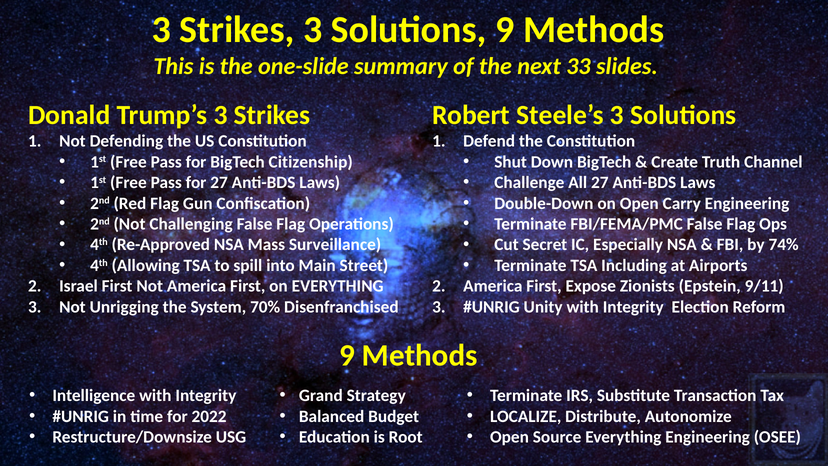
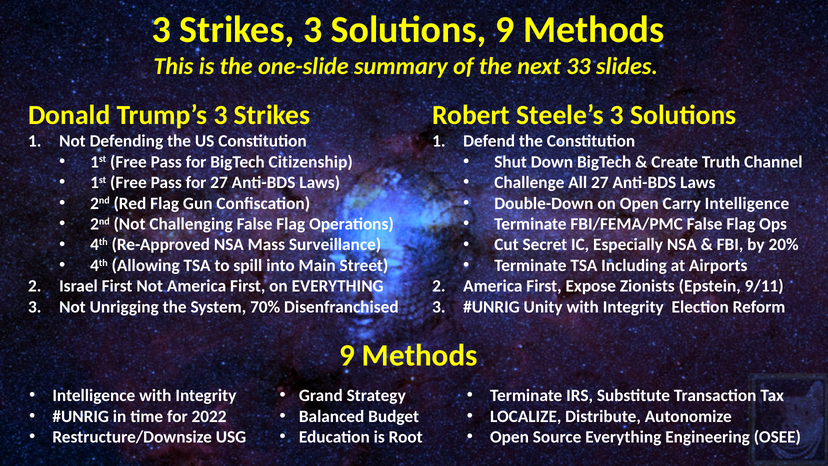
Carry Engineering: Engineering -> Intelligence
74%: 74% -> 20%
